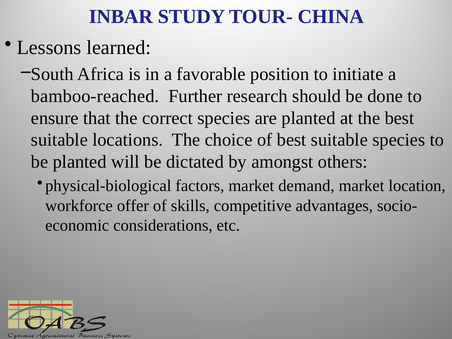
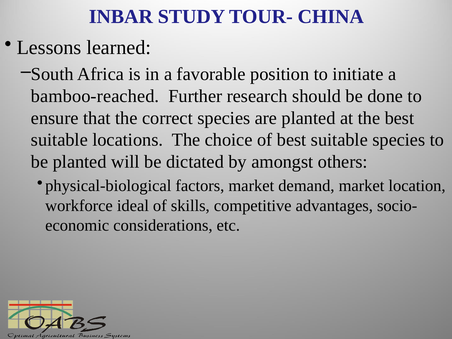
offer: offer -> ideal
